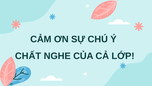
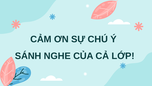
CHẤT: CHẤT -> SÁNH
